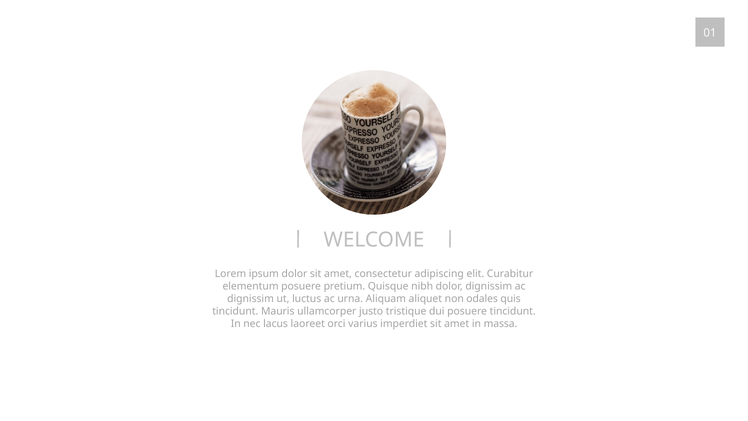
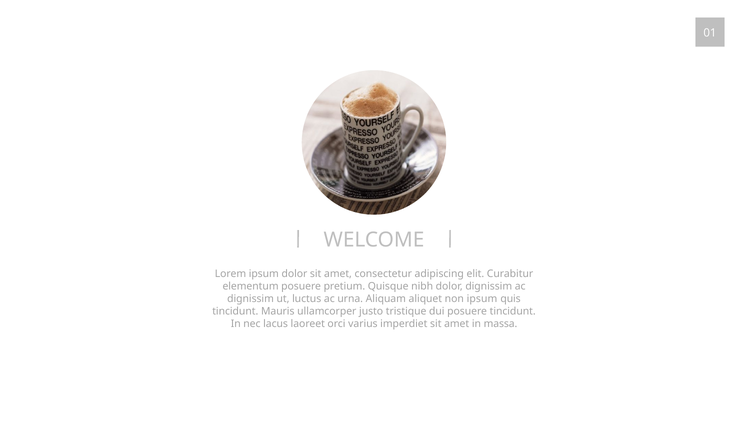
non odales: odales -> ipsum
